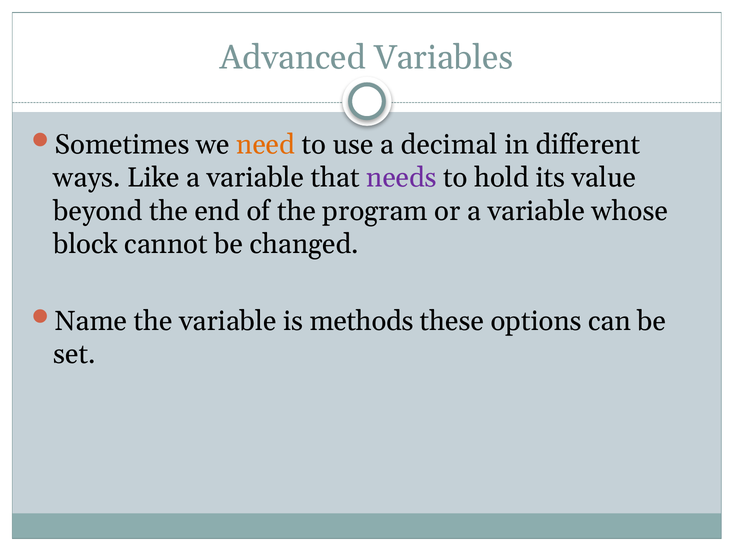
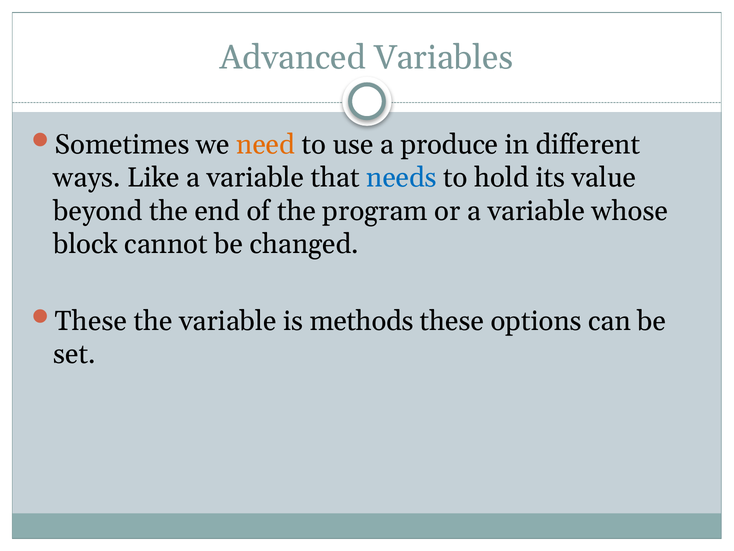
decimal: decimal -> produce
needs colour: purple -> blue
Name at (91, 321): Name -> These
